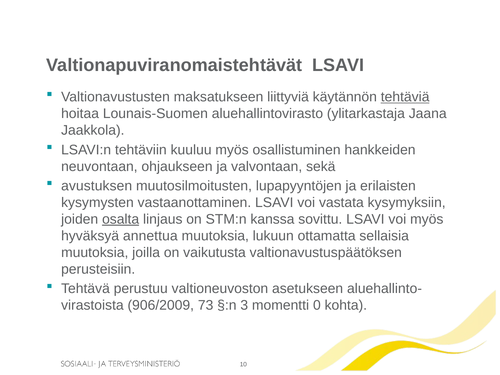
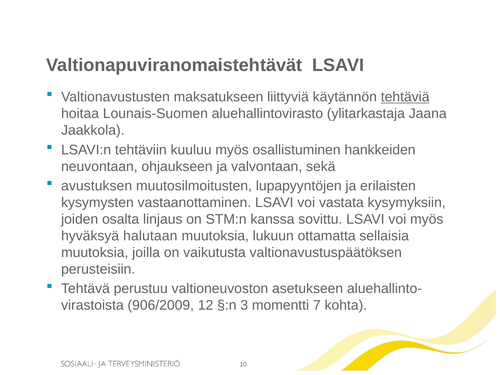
osalta underline: present -> none
annettua: annettua -> halutaan
73: 73 -> 12
0: 0 -> 7
